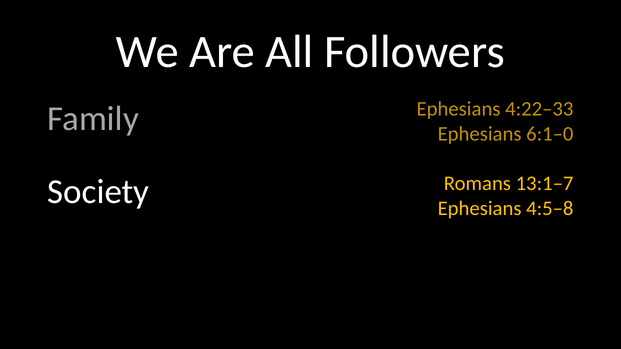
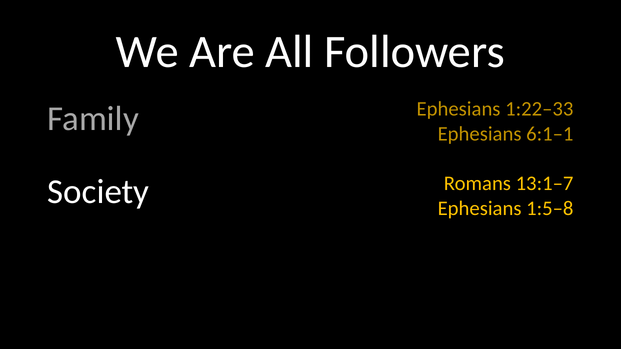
4:22–33: 4:22–33 -> 1:22–33
6:1–0: 6:1–0 -> 6:1–1
4:5–8: 4:5–8 -> 1:5–8
